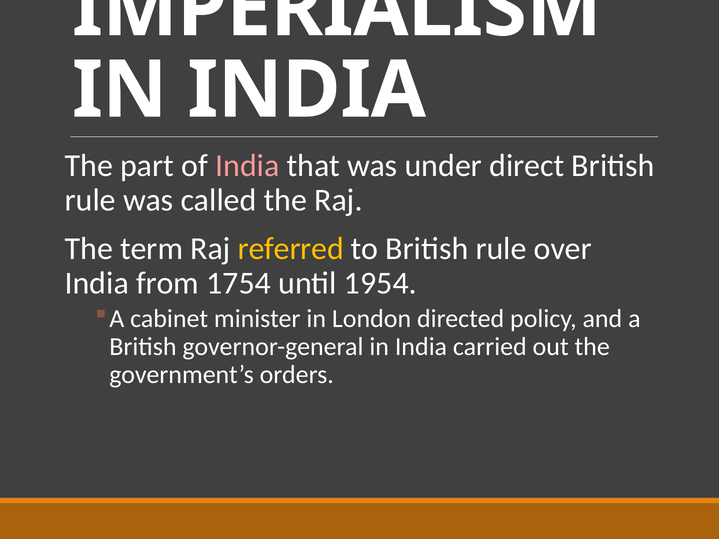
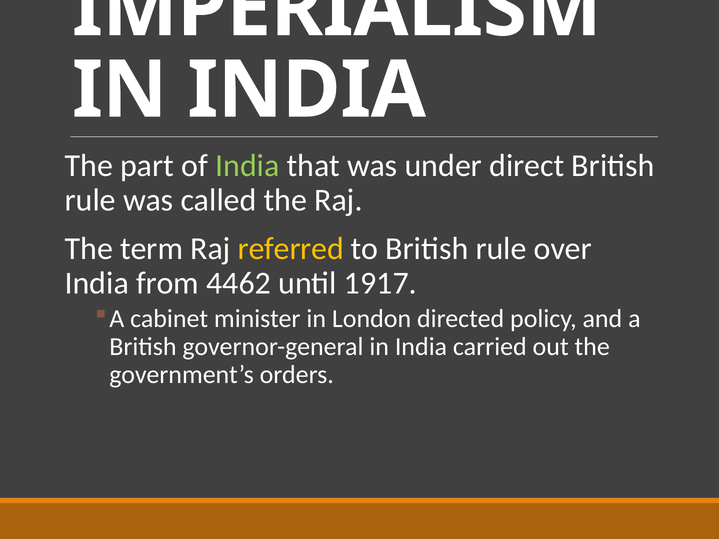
India at (247, 166) colour: pink -> light green
1754: 1754 -> 4462
1954: 1954 -> 1917
